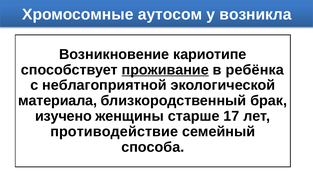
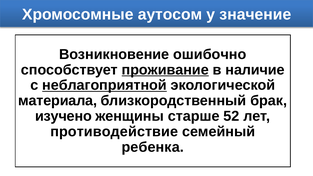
возникла: возникла -> значение
кариотипе: кариотипе -> ошибочно
ребёнка: ребёнка -> наличие
неблагоприятной underline: none -> present
17: 17 -> 52
способа: способа -> ребенка
